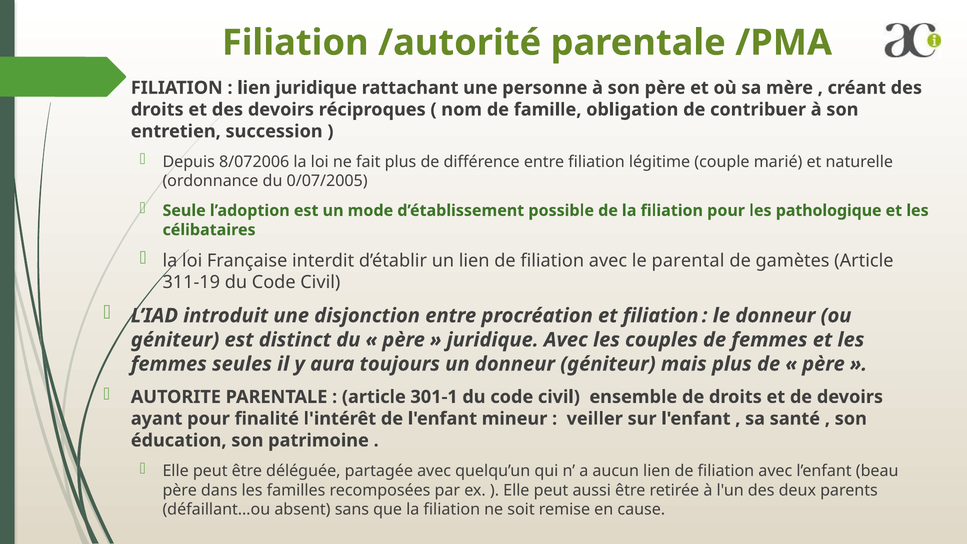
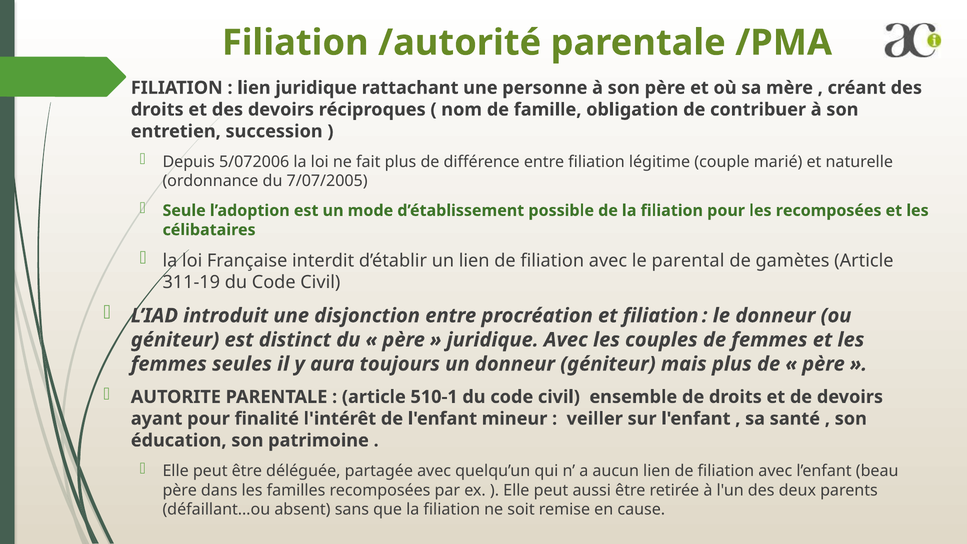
8/072006: 8/072006 -> 5/072006
0/07/2005: 0/07/2005 -> 7/07/2005
les pathologique: pathologique -> recomposées
301-1: 301-1 -> 510-1
